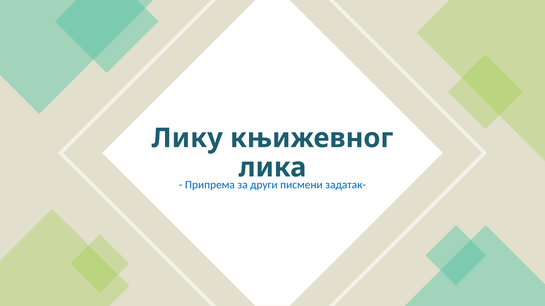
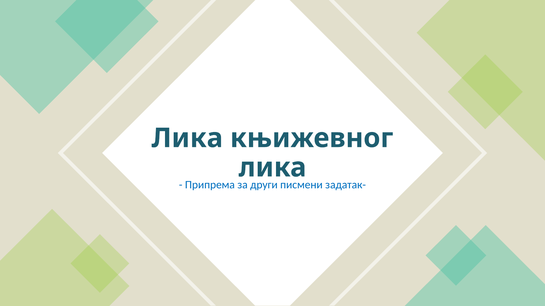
Лику at (187, 138): Лику -> Лика
